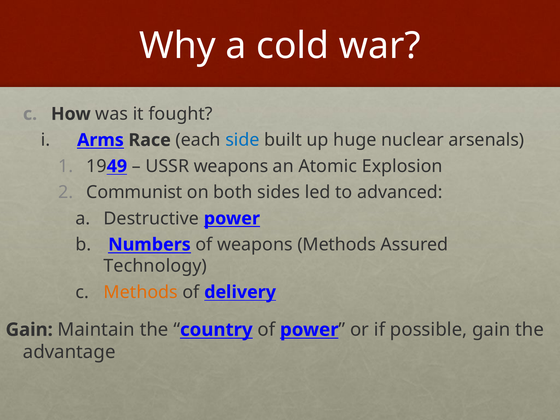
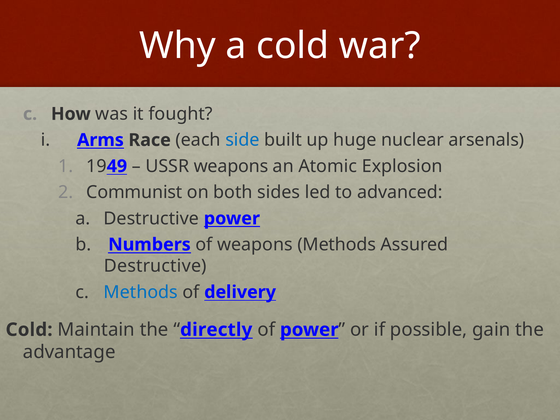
Technology at (155, 266): Technology -> Destructive
Methods at (141, 292) colour: orange -> blue
Gain at (29, 330): Gain -> Cold
country: country -> directly
